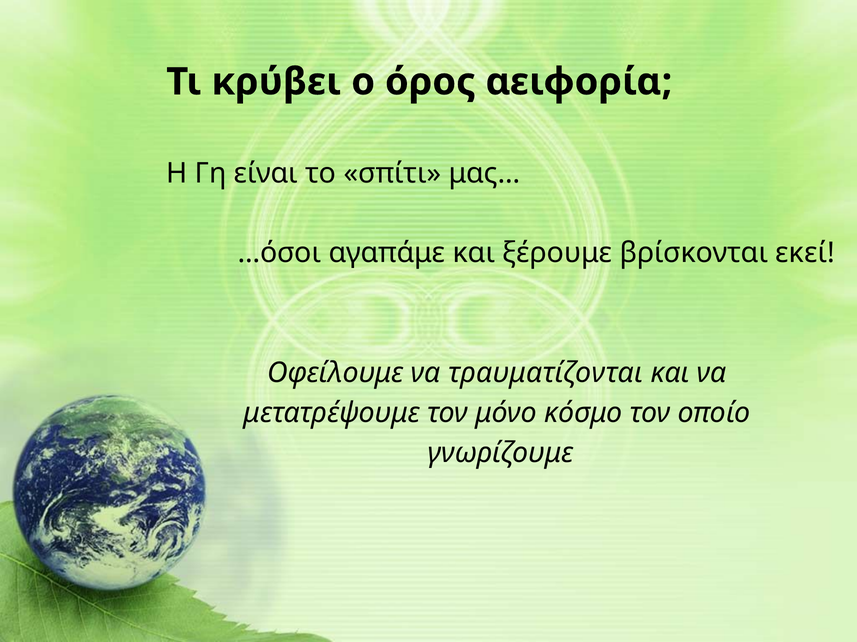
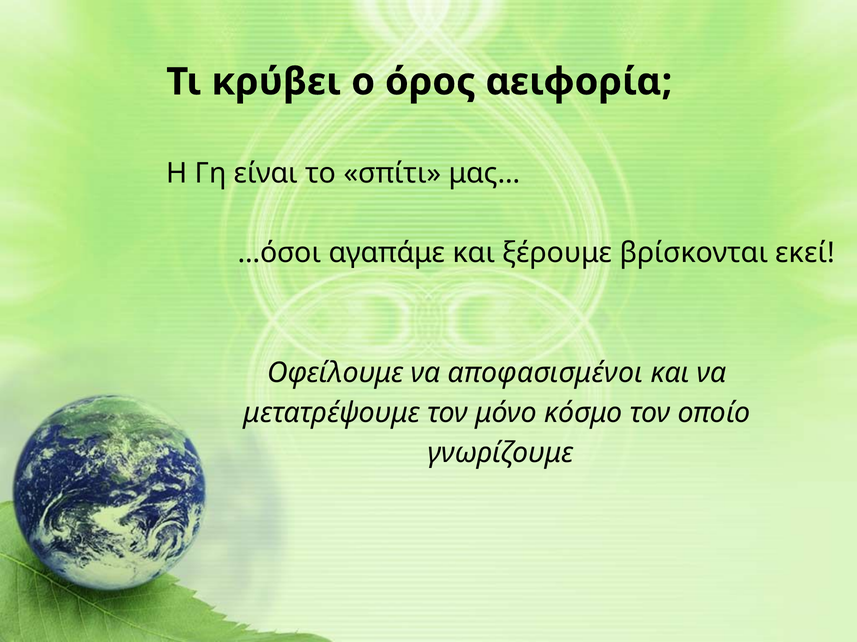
τραυματίζονται: τραυματίζονται -> αποφασισμένοι
